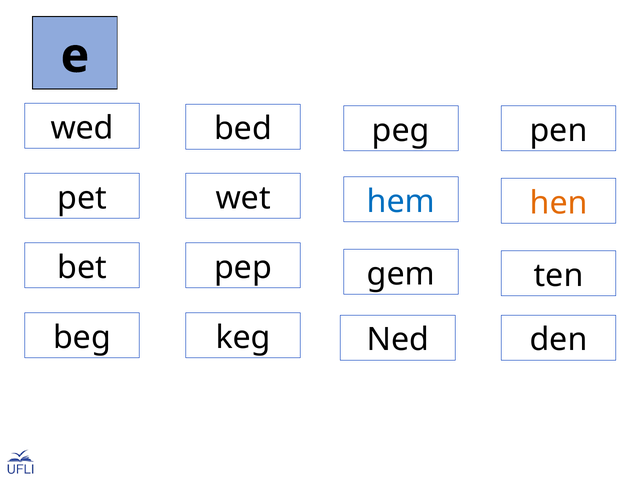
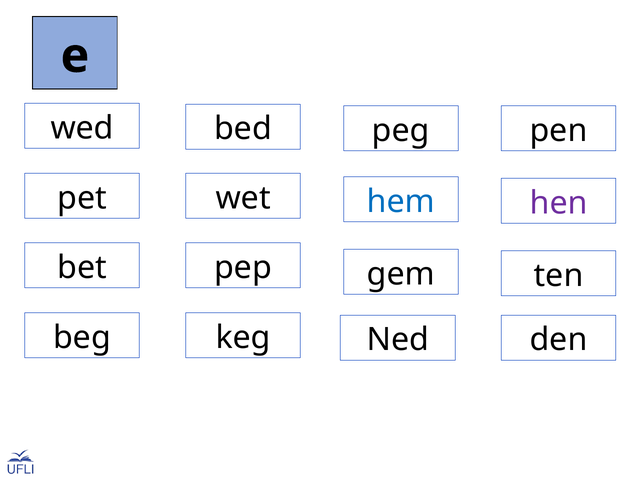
hen colour: orange -> purple
